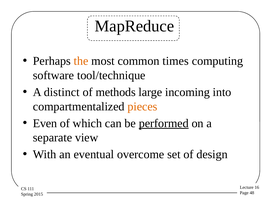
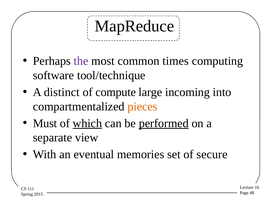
the colour: orange -> purple
methods: methods -> compute
Even: Even -> Must
which underline: none -> present
overcome: overcome -> memories
design: design -> secure
